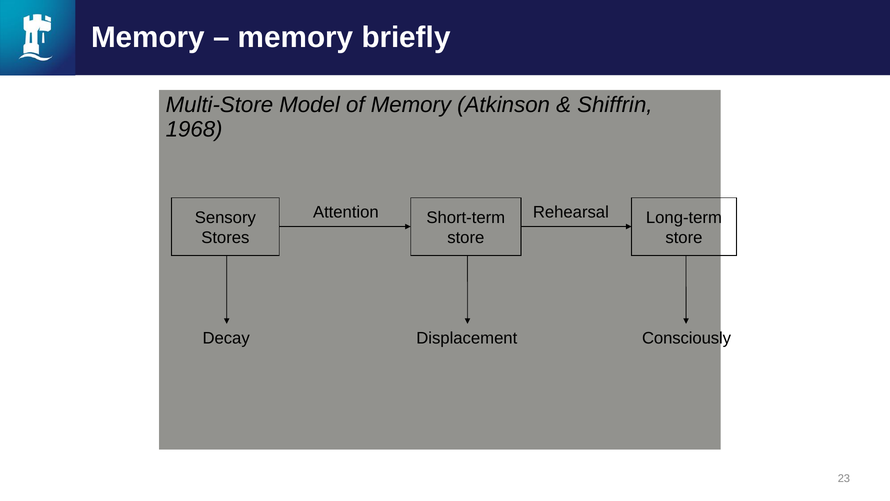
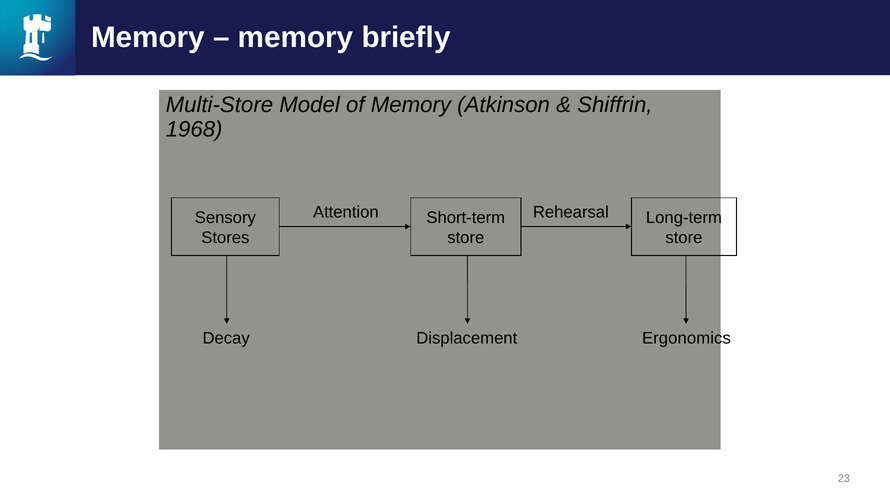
Consciously: Consciously -> Ergonomics
